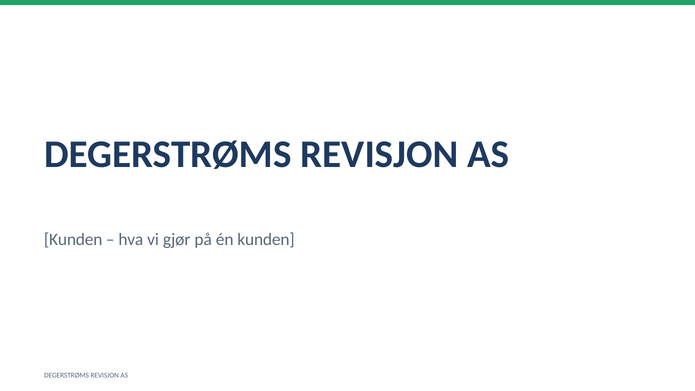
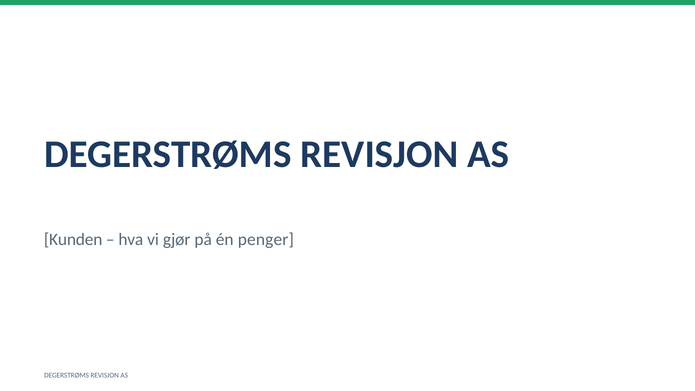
én kunden: kunden -> penger
